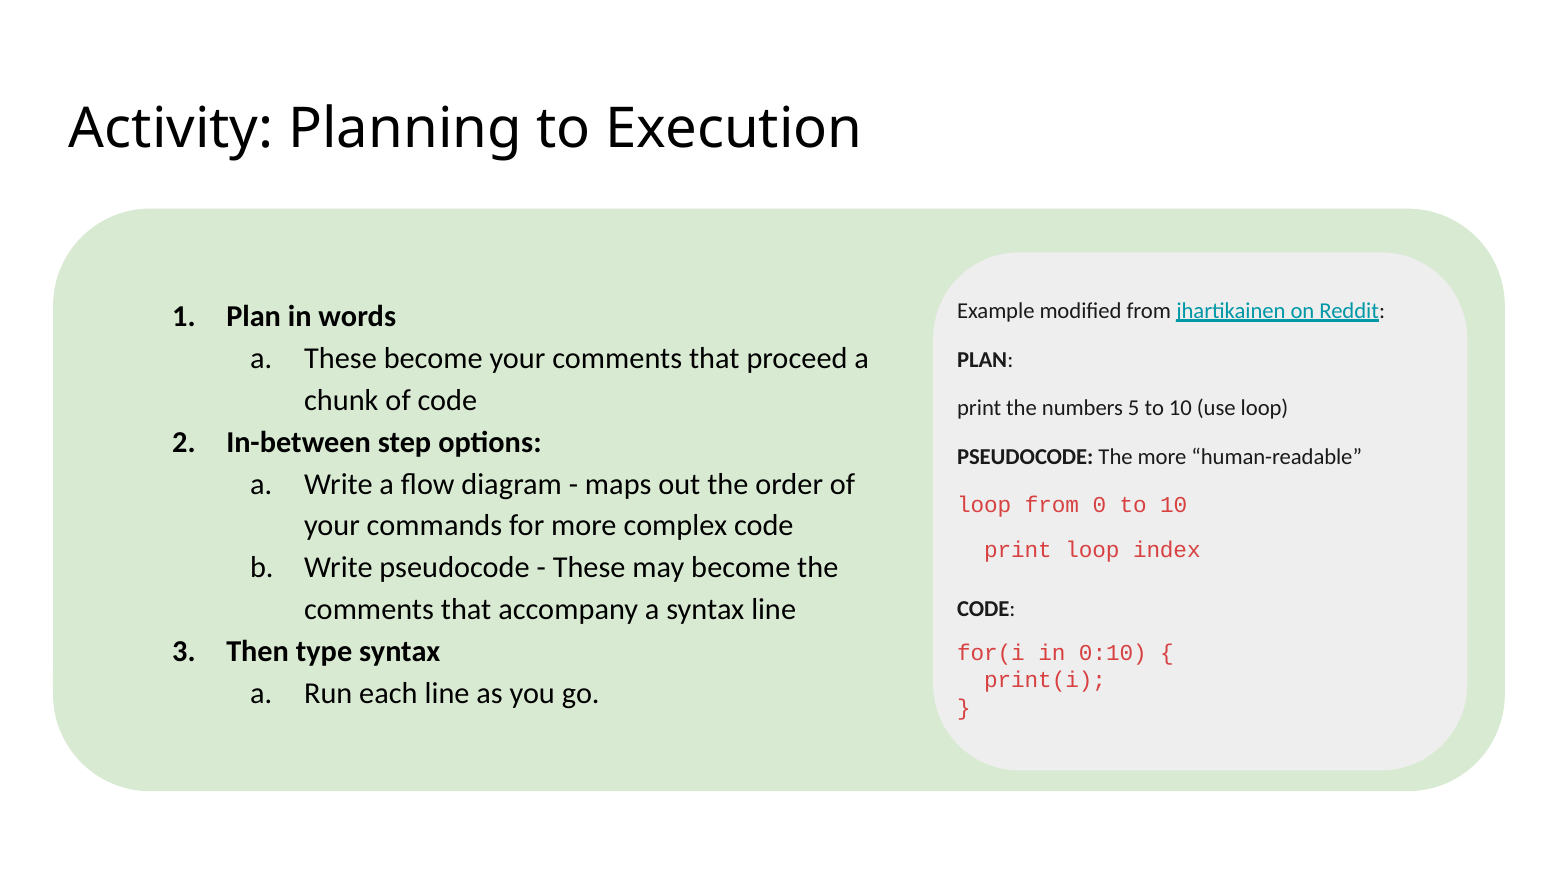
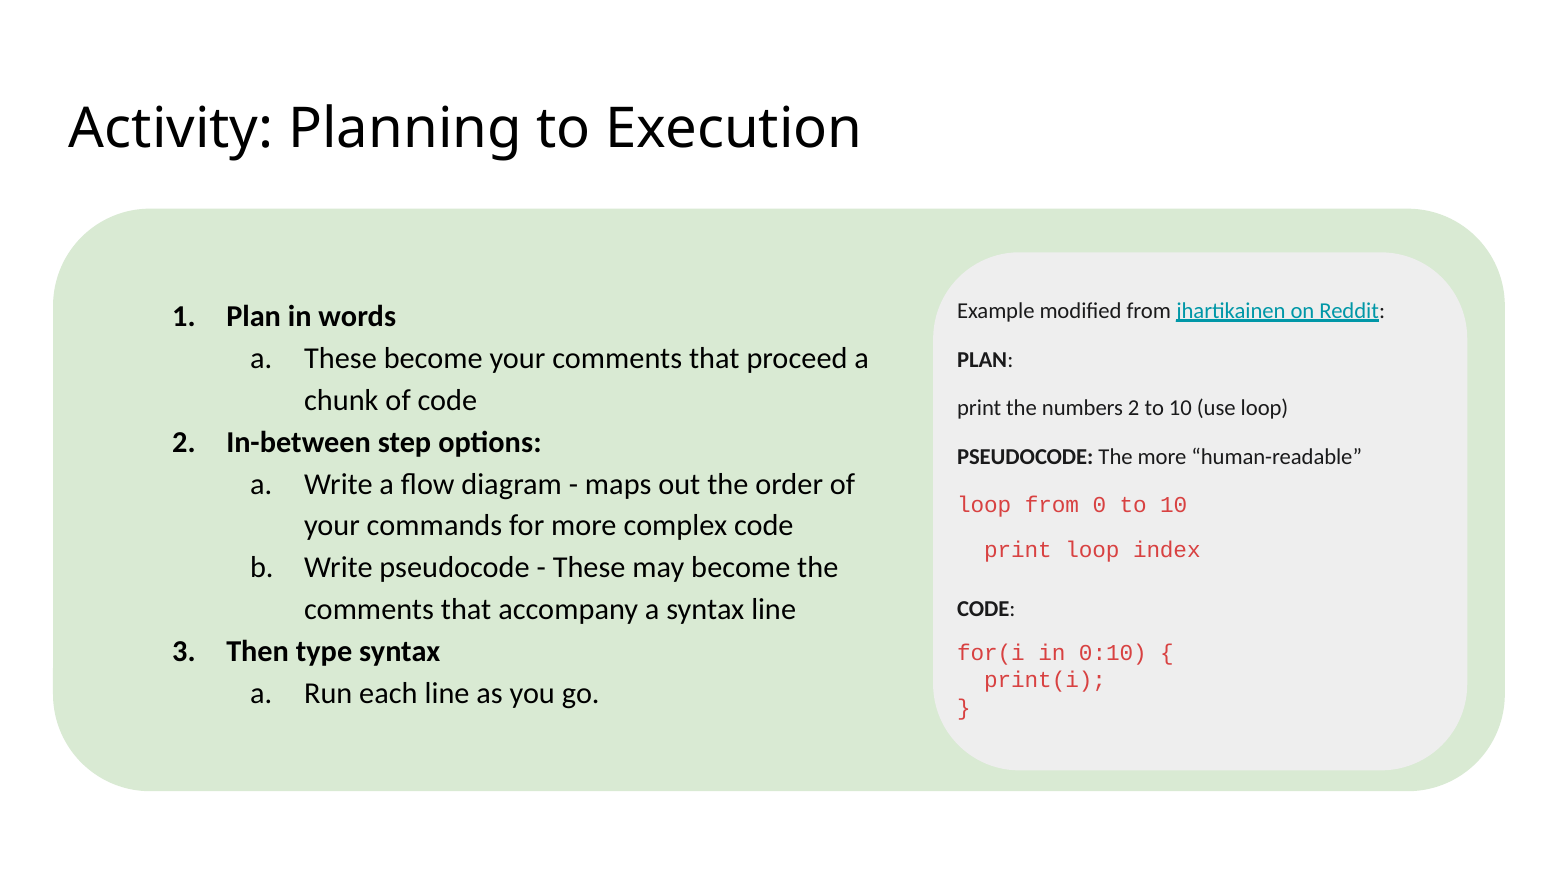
numbers 5: 5 -> 2
